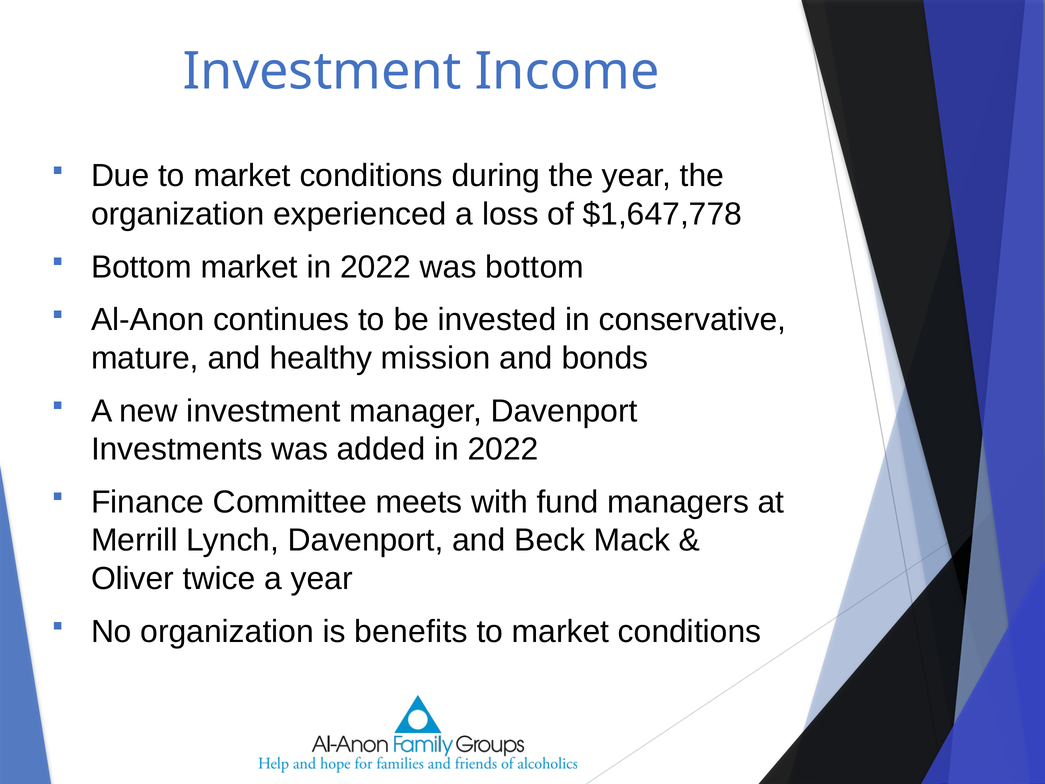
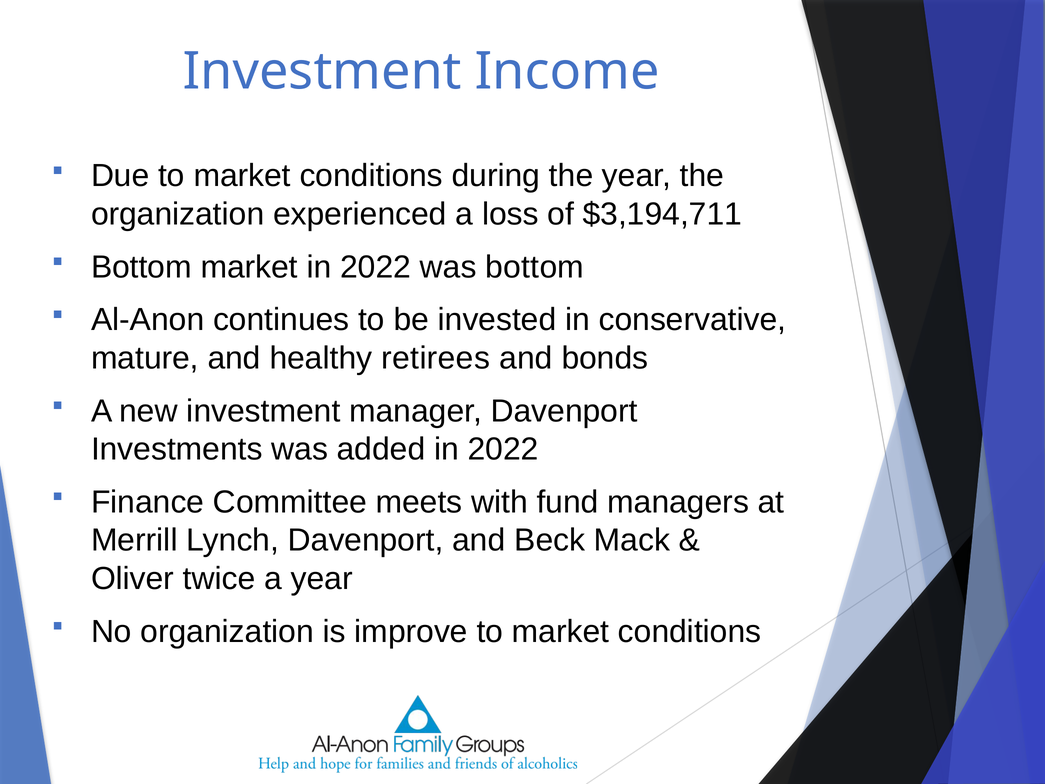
$1,647,778: $1,647,778 -> $3,194,711
mission: mission -> retirees
benefits: benefits -> improve
